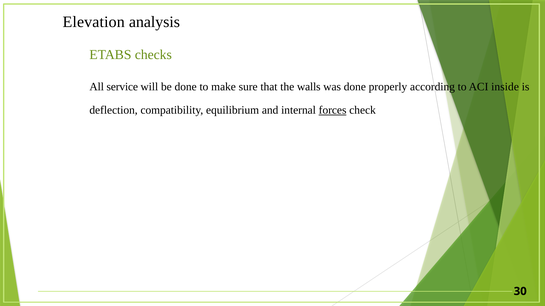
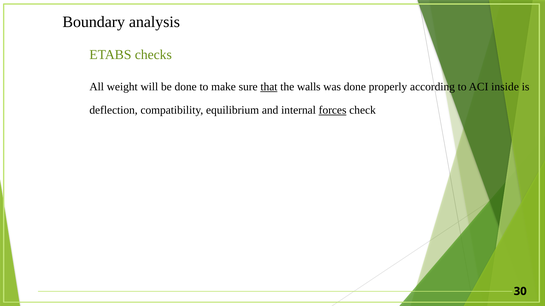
Elevation: Elevation -> Boundary
service: service -> weight
that underline: none -> present
